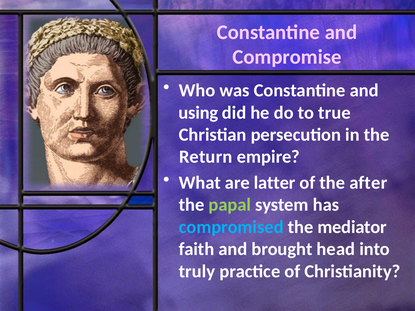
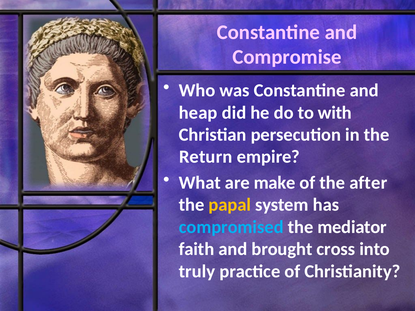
using: using -> heap
true: true -> with
latter: latter -> make
papal colour: light green -> yellow
head: head -> cross
